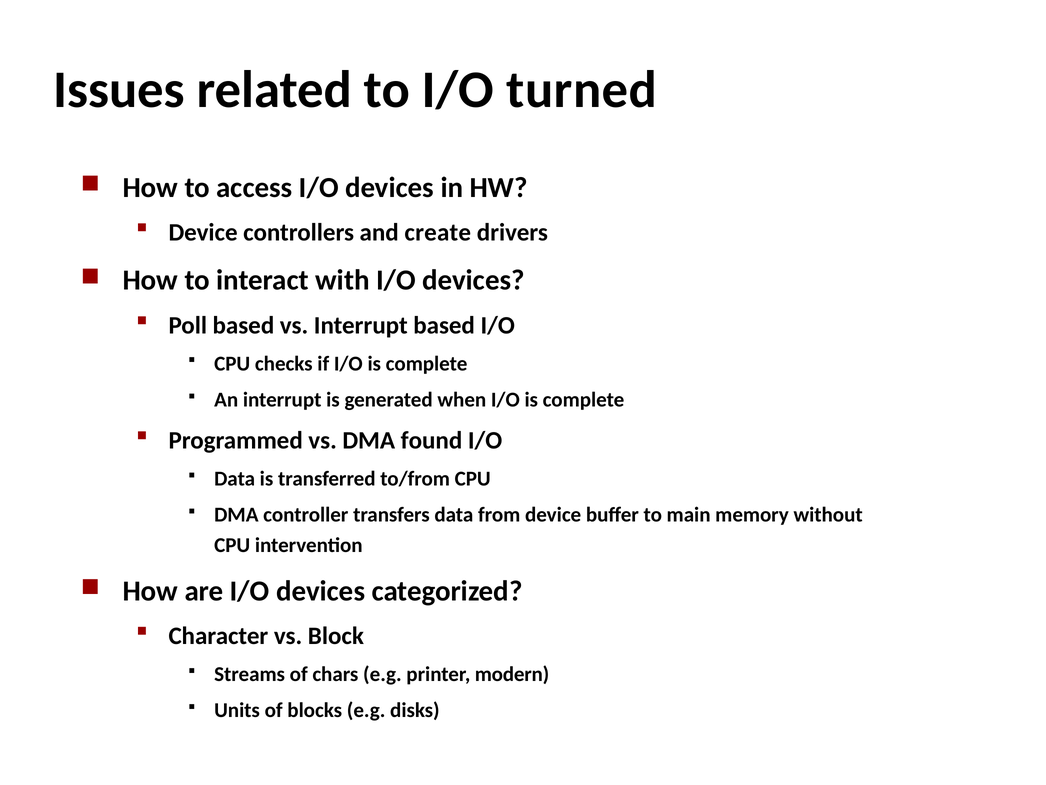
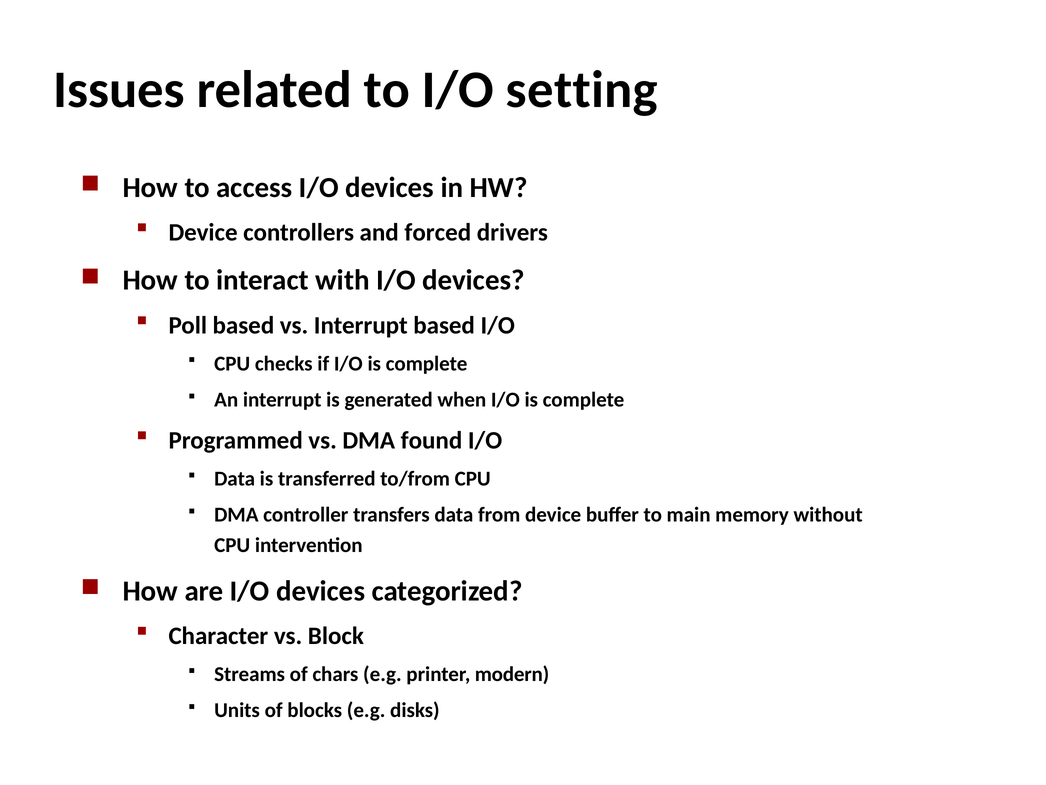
turned: turned -> setting
create: create -> forced
